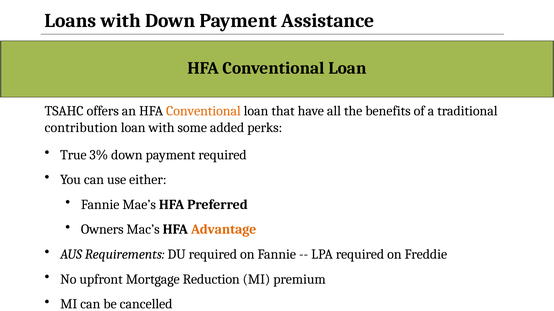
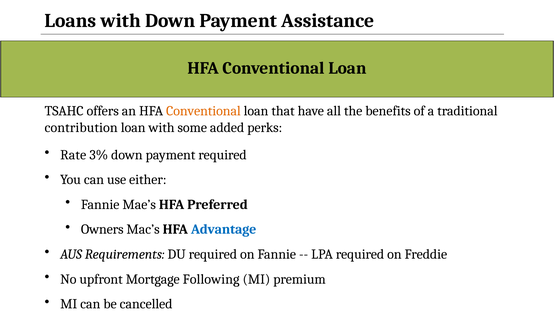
True: True -> Rate
Advantage colour: orange -> blue
Reduction: Reduction -> Following
